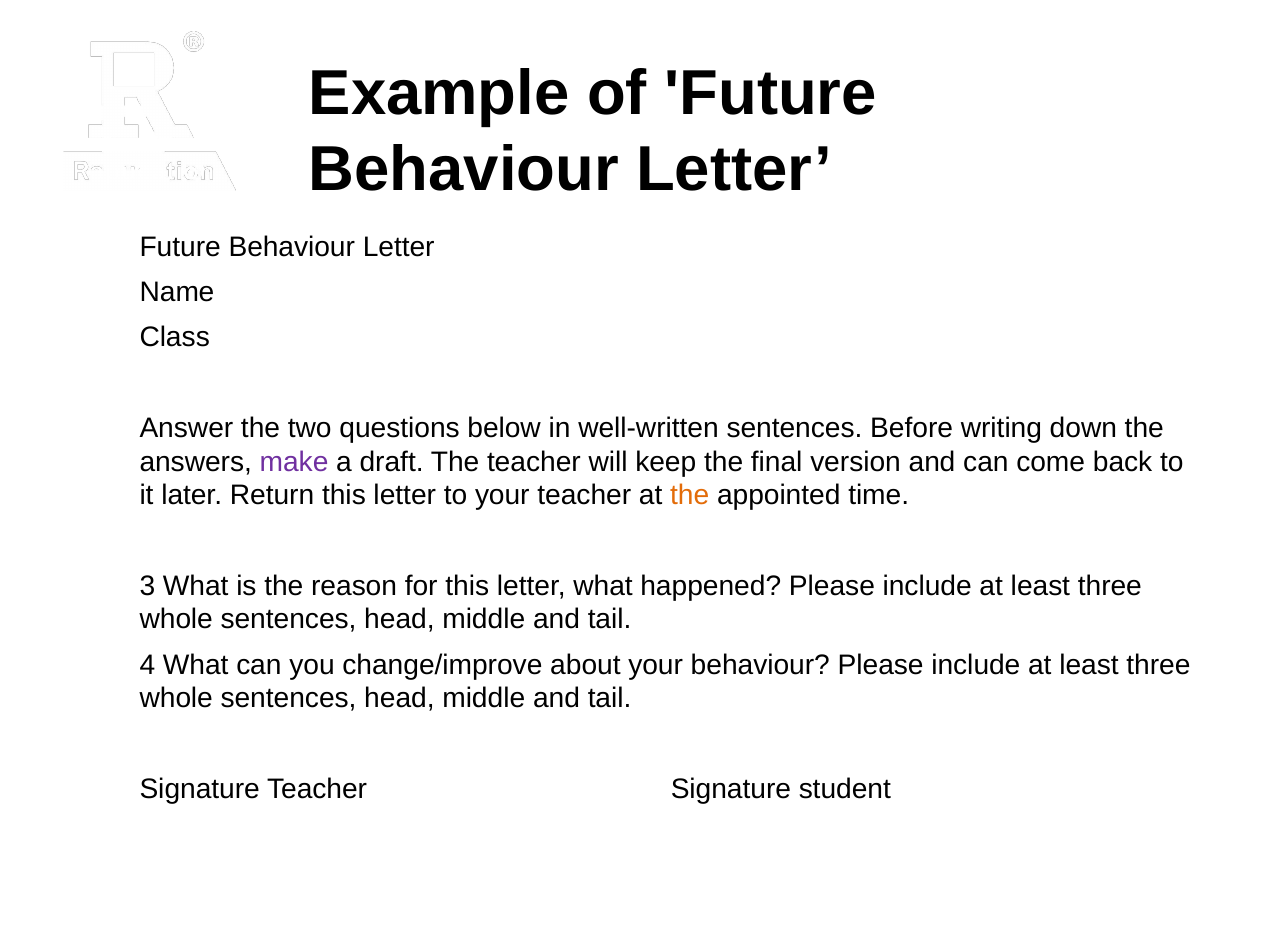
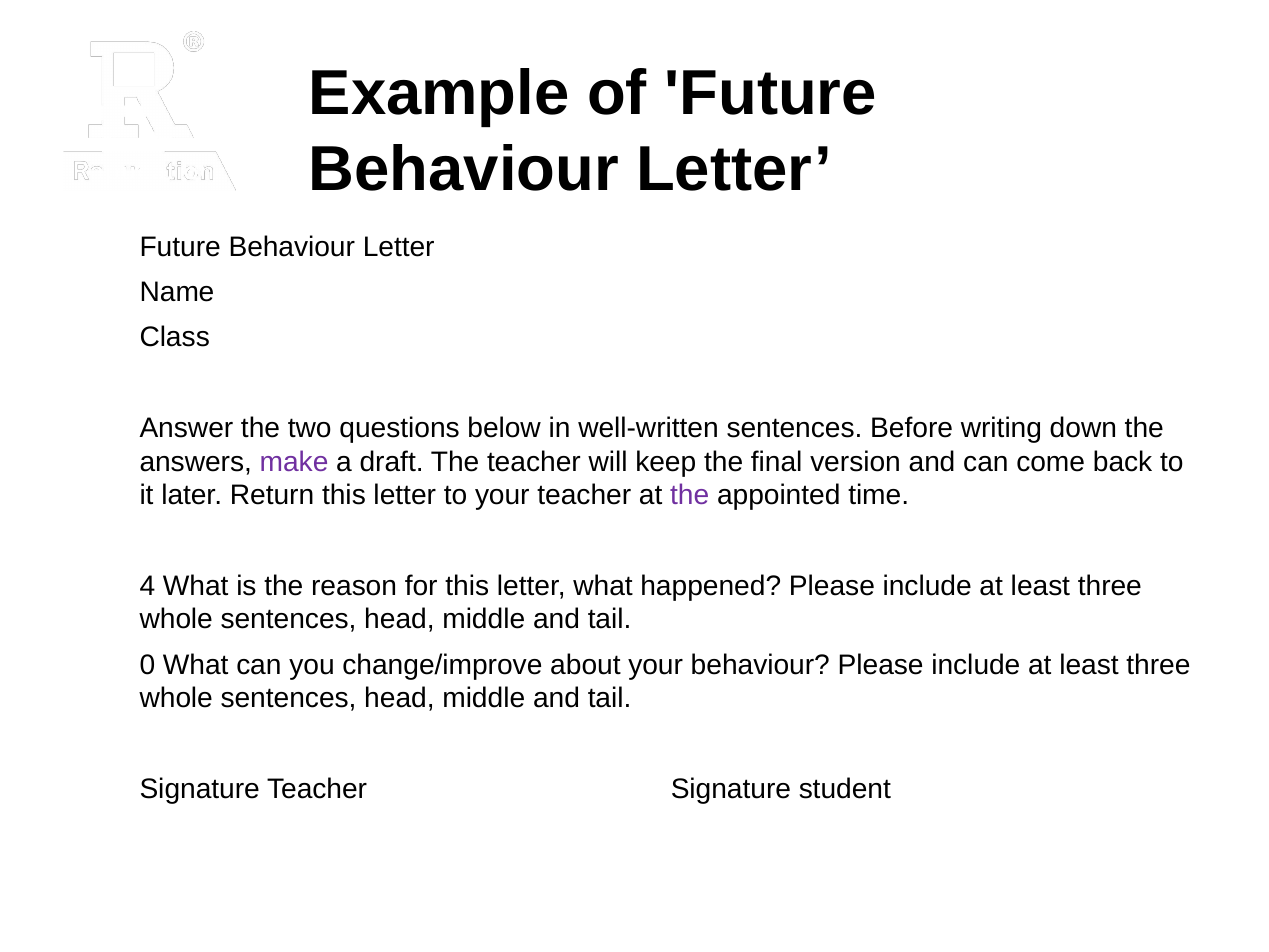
the at (690, 495) colour: orange -> purple
3: 3 -> 4
4: 4 -> 0
